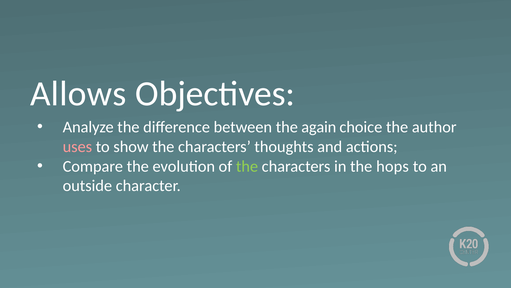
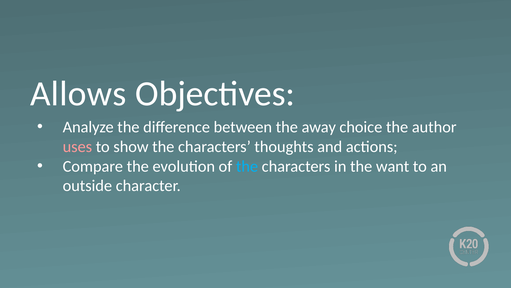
again: again -> away
the at (247, 166) colour: light green -> light blue
hops: hops -> want
